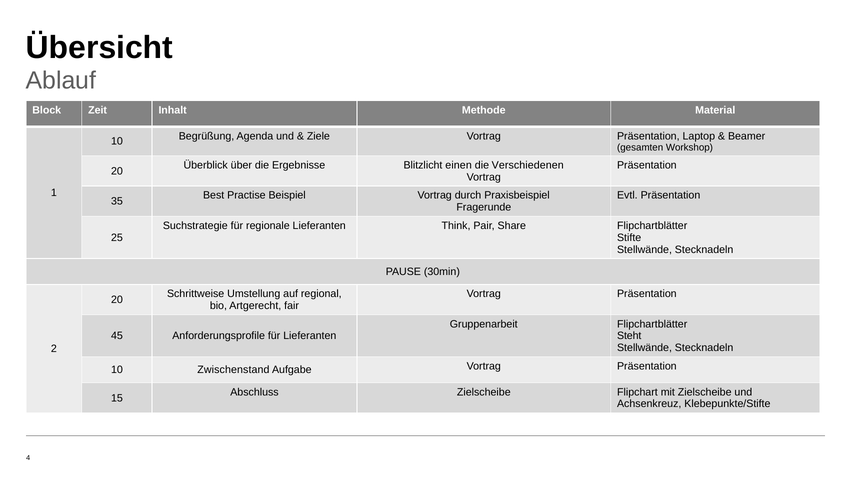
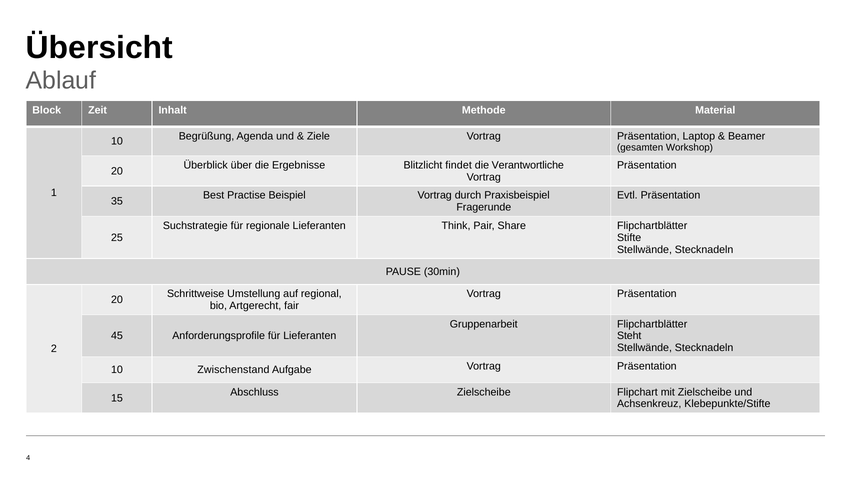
einen: einen -> findet
Verschiedenen: Verschiedenen -> Verantwortliche
